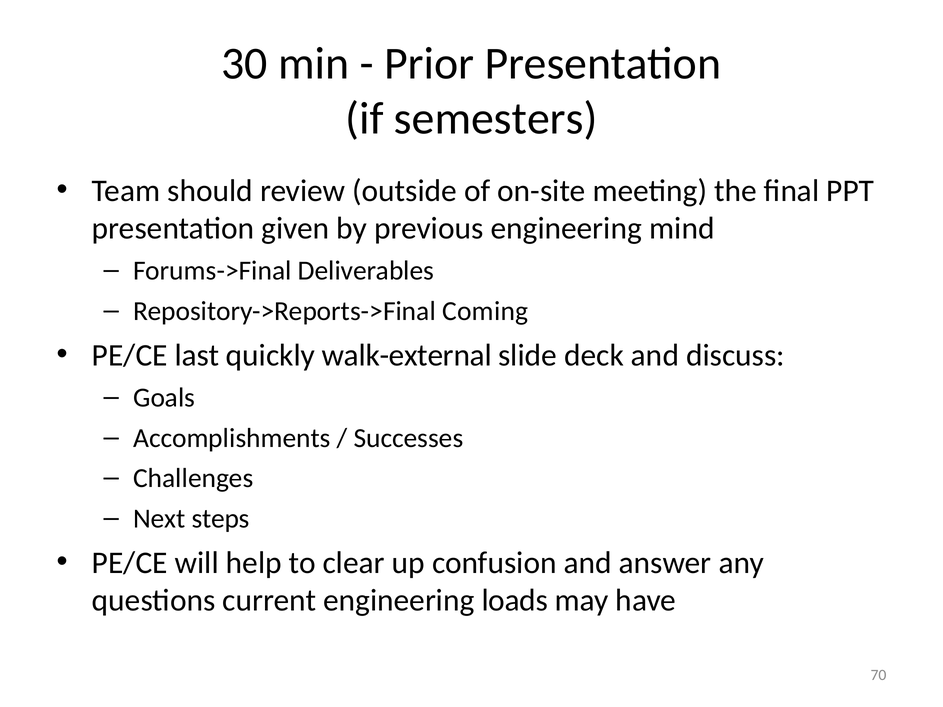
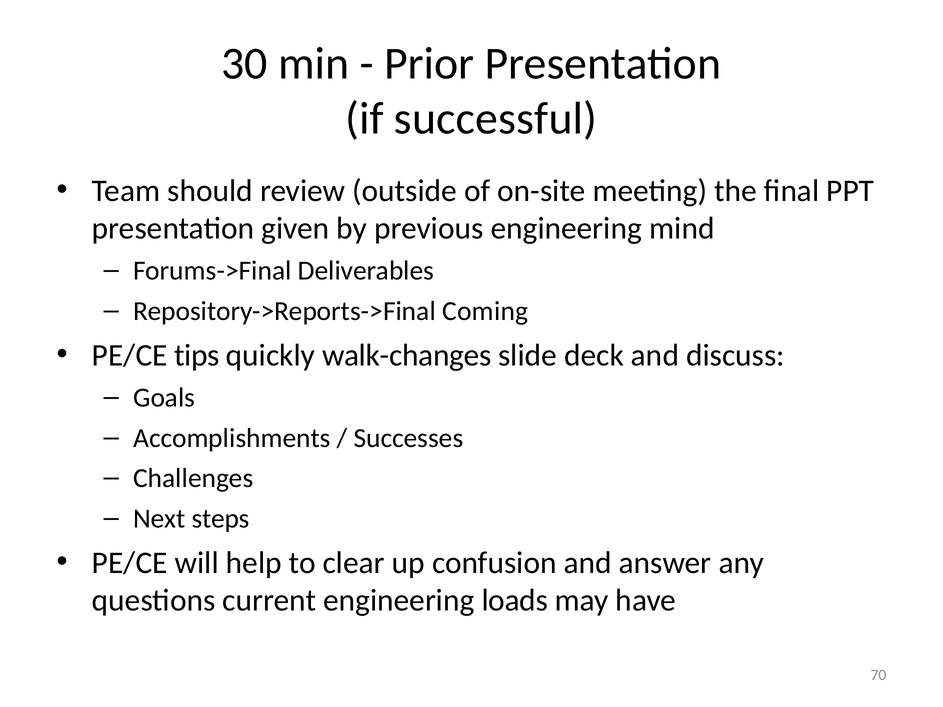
semesters: semesters -> successful
last: last -> tips
walk-external: walk-external -> walk-changes
